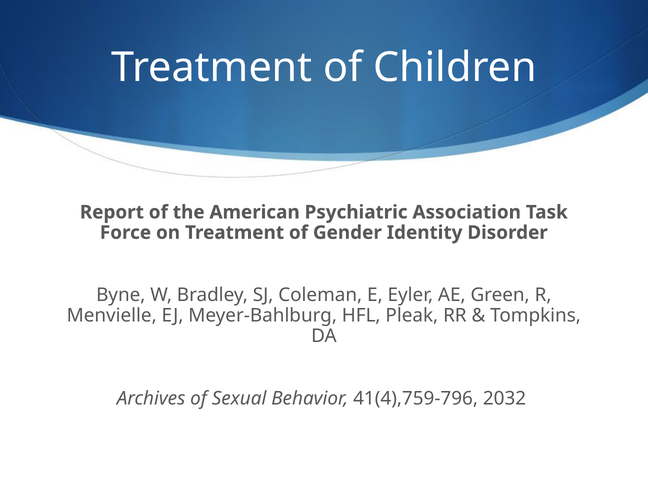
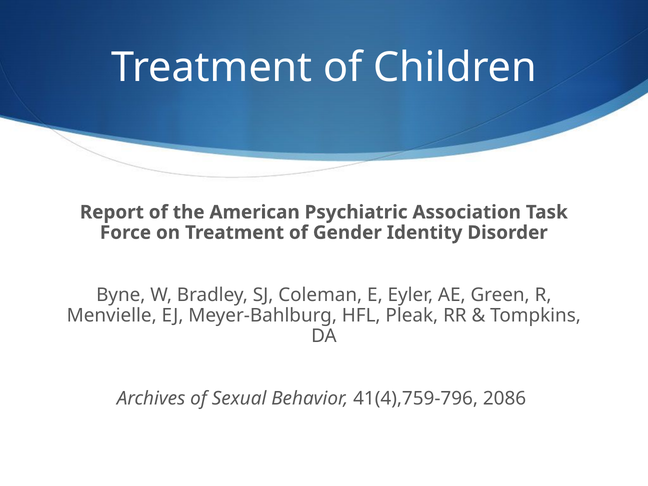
2032: 2032 -> 2086
